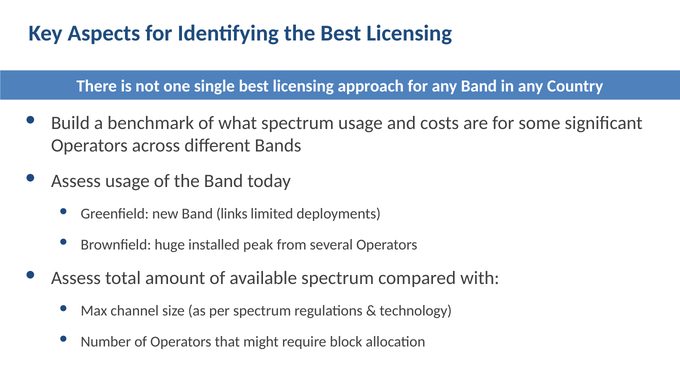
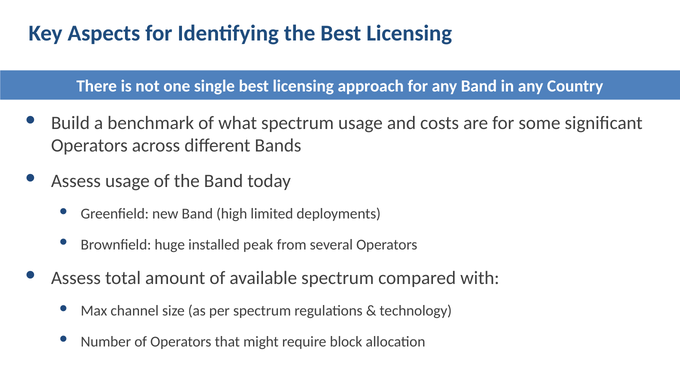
links: links -> high
